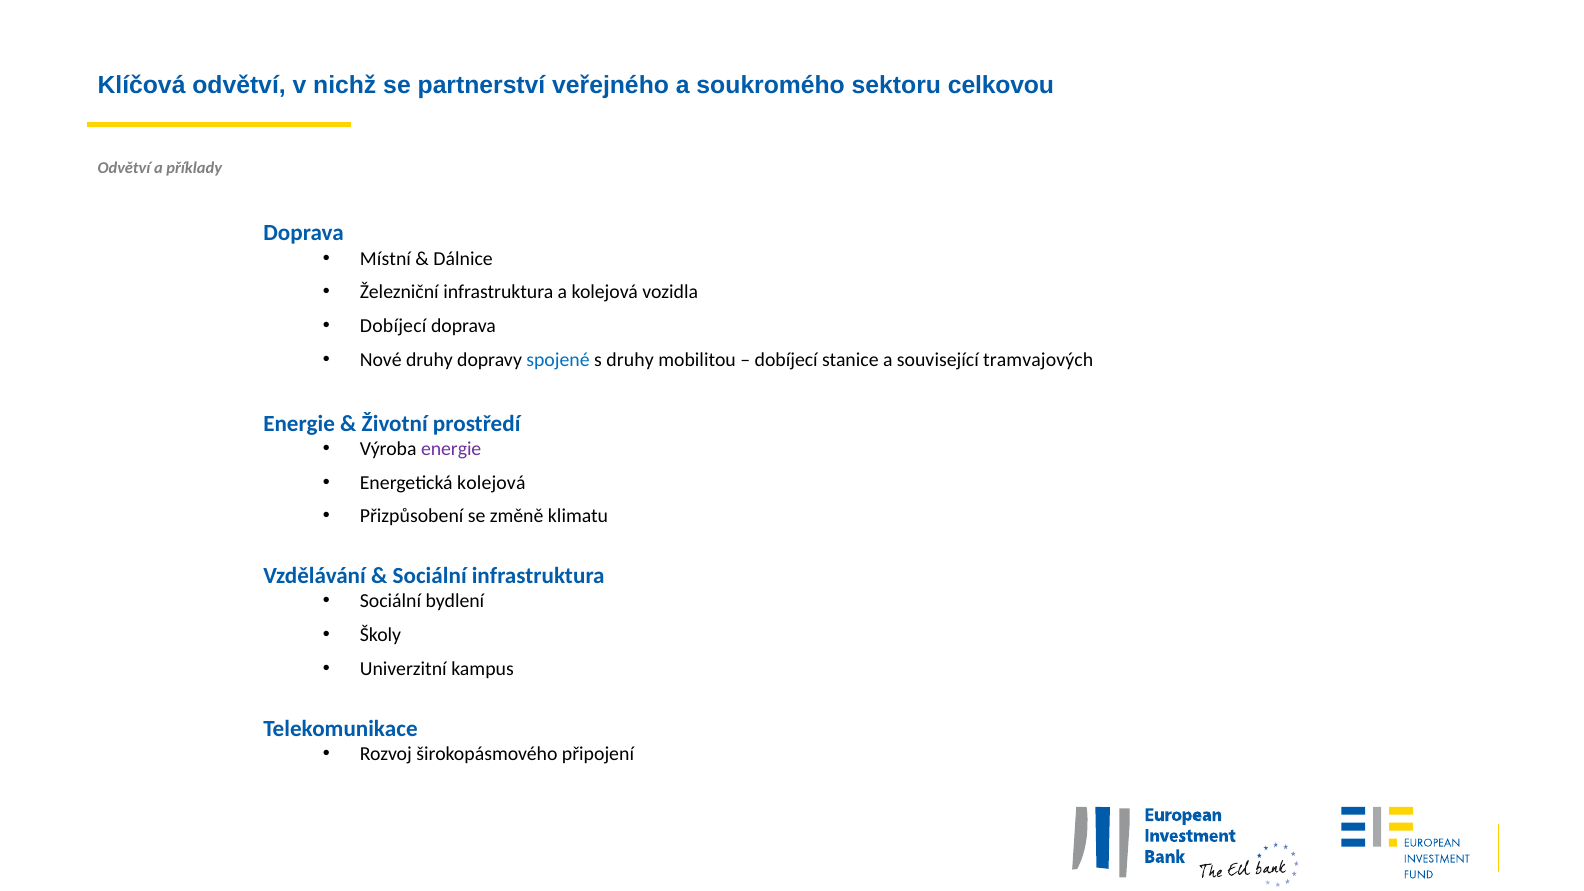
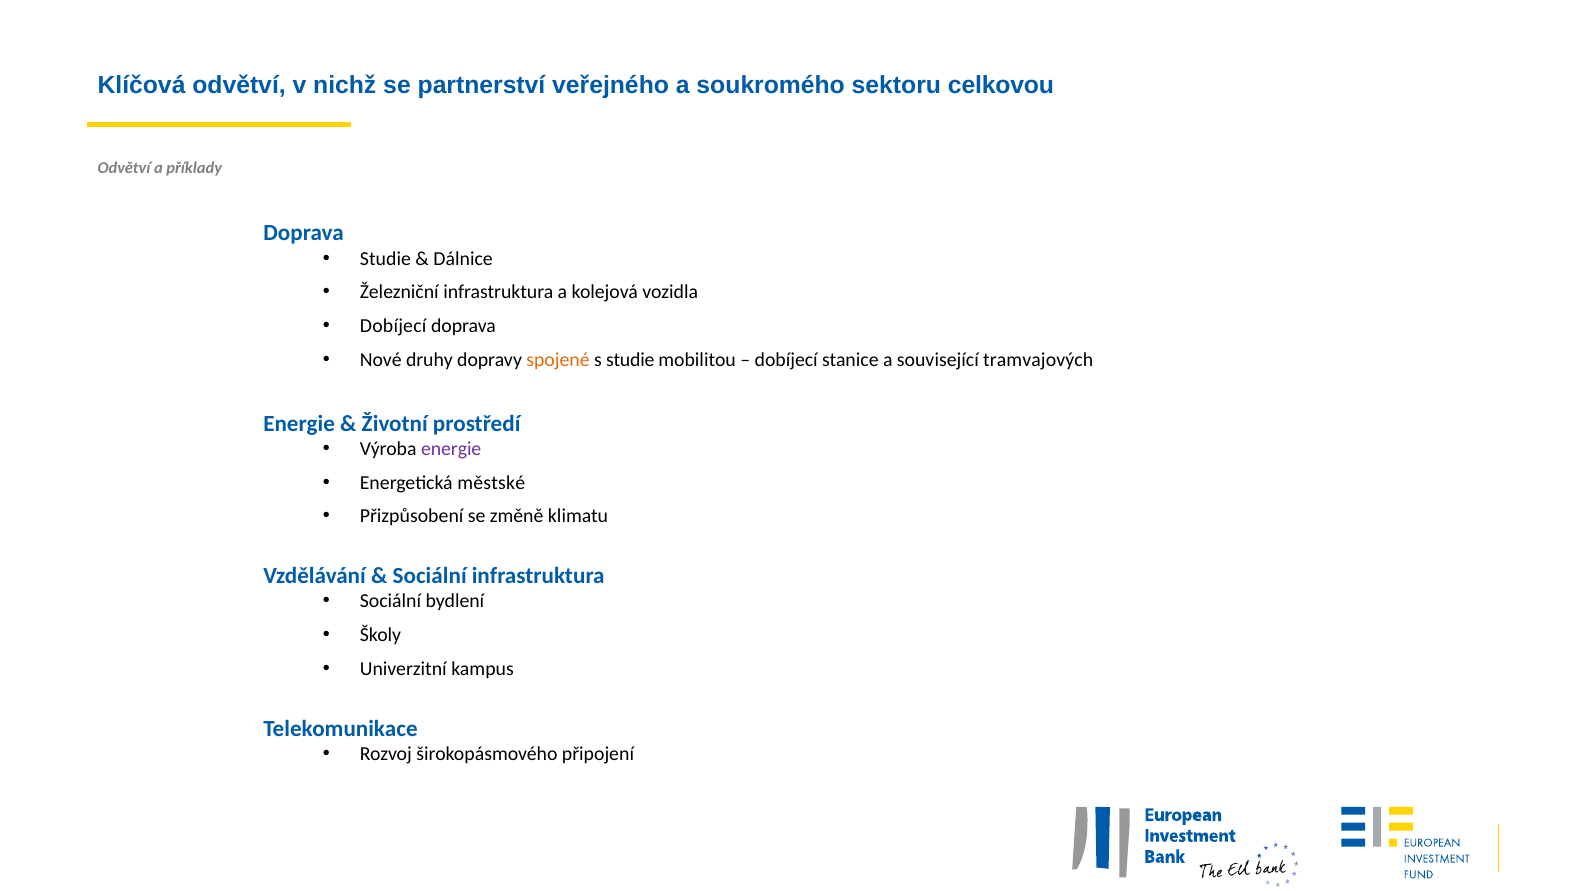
Místní at (385, 259): Místní -> Studie
spojené colour: blue -> orange
s druhy: druhy -> studie
Energetická kolejová: kolejová -> městské
